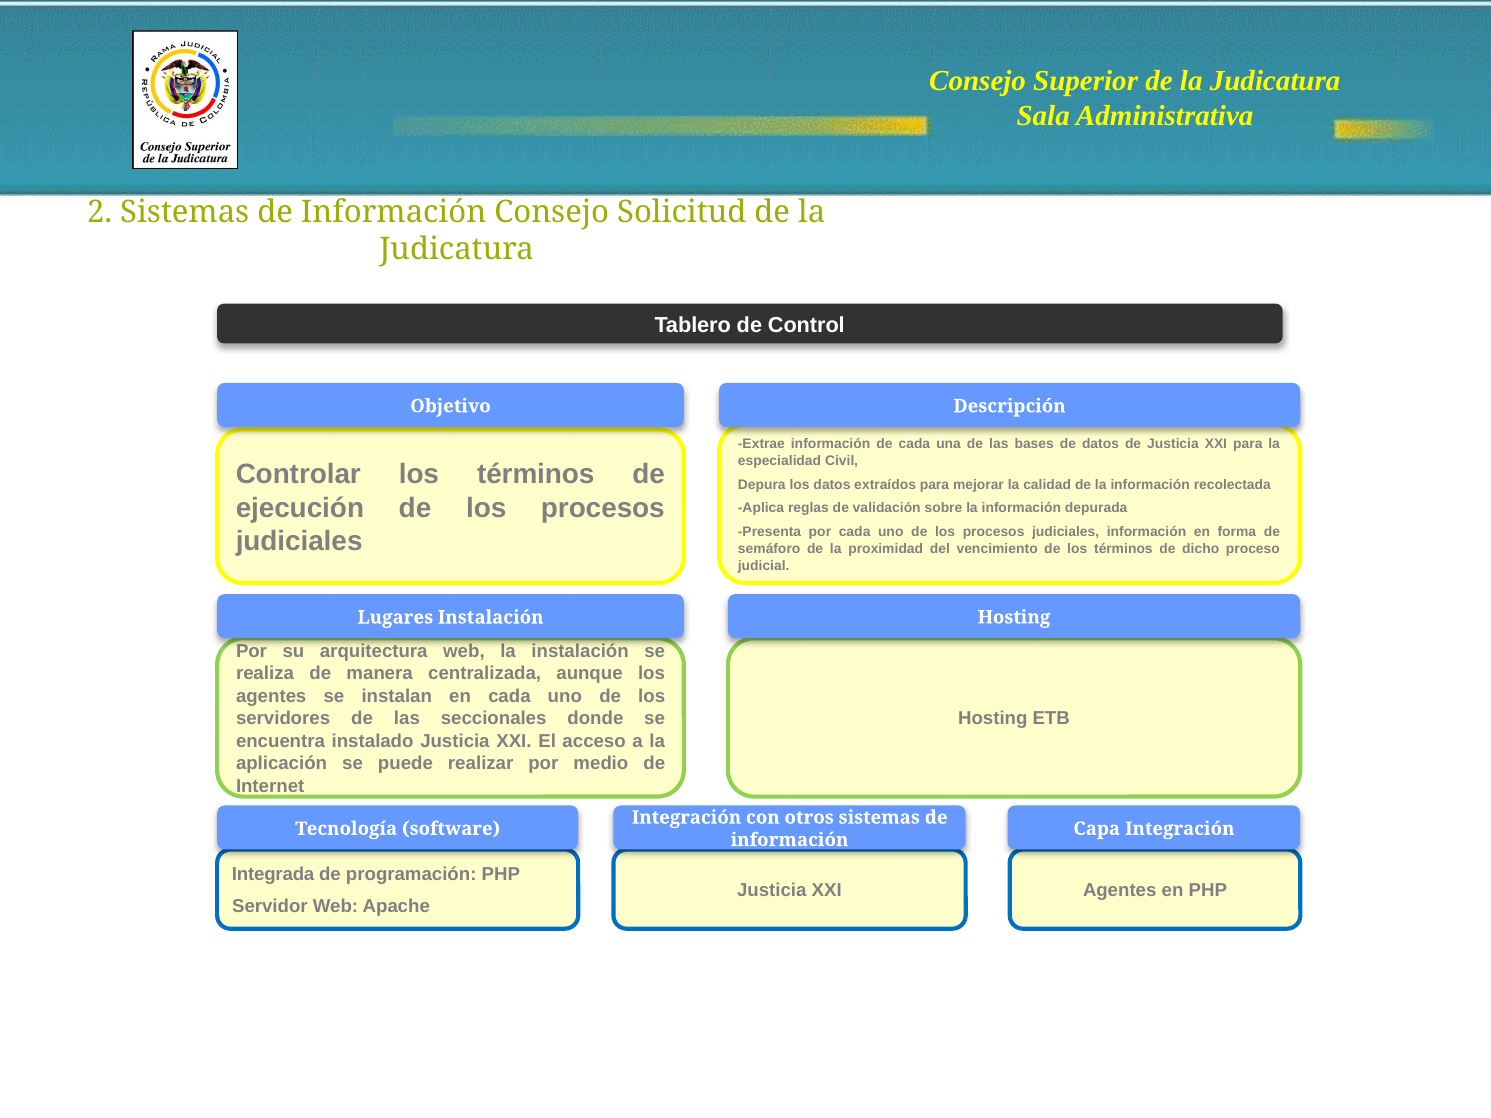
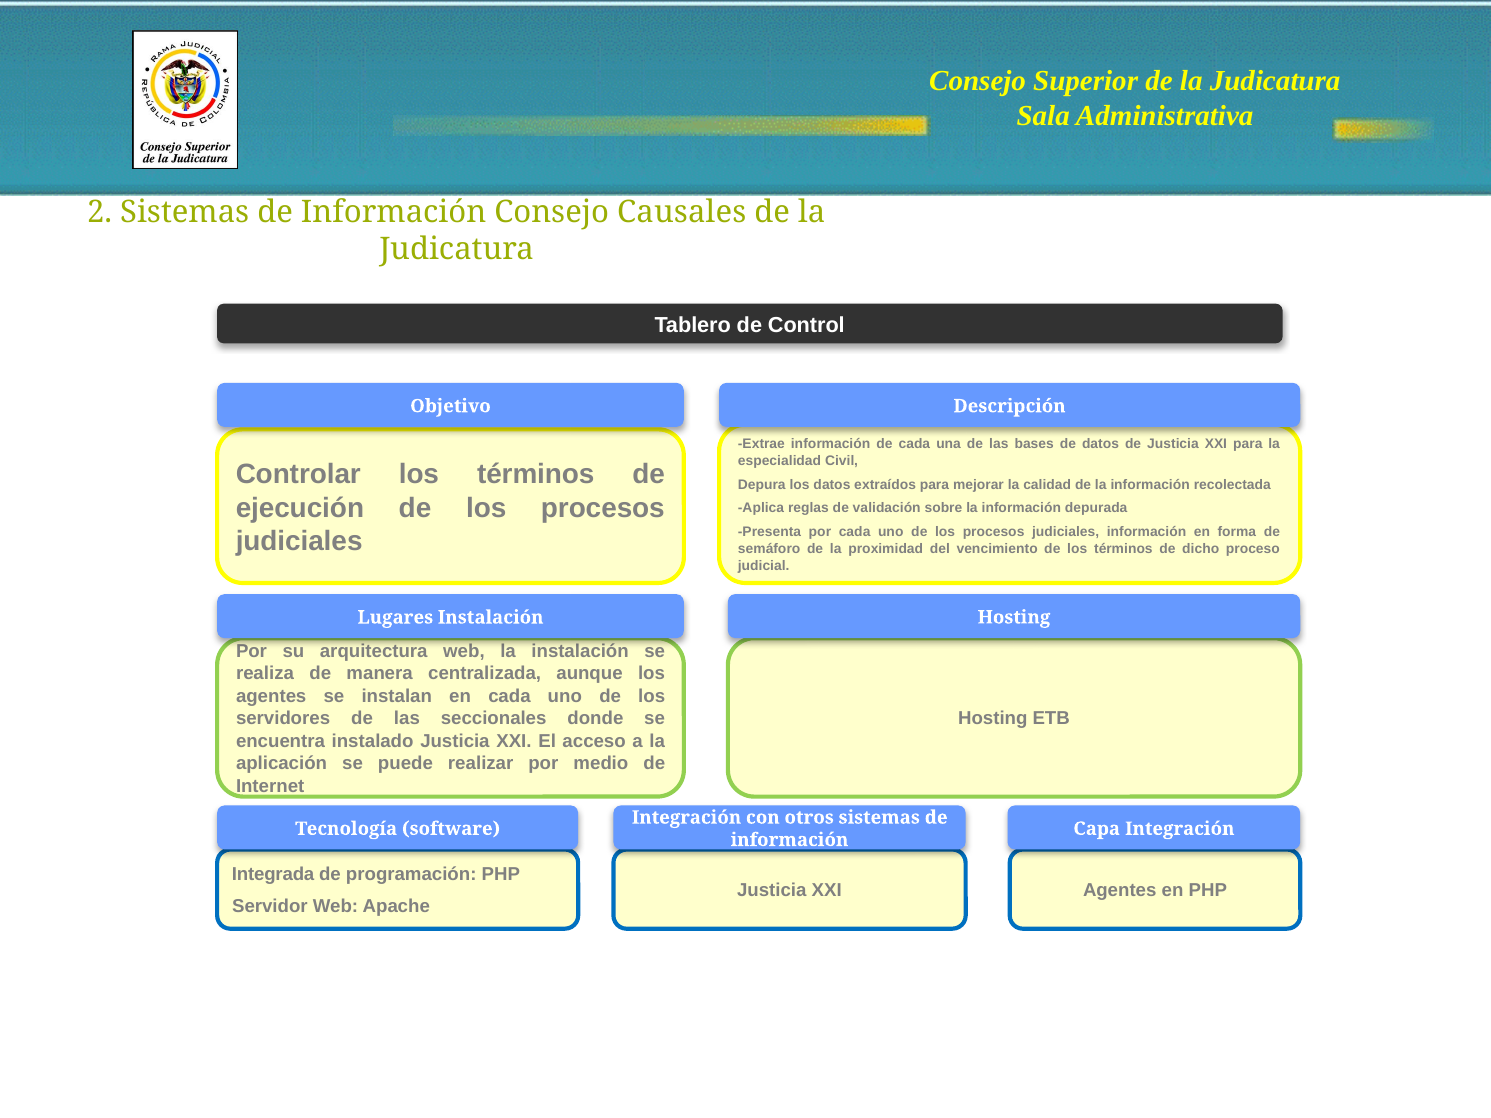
Solicitud: Solicitud -> Causales
